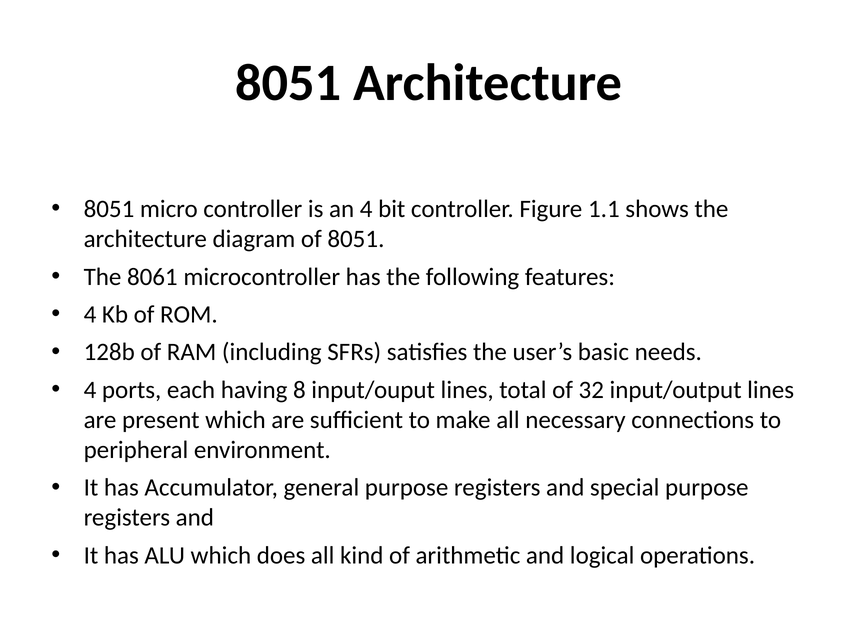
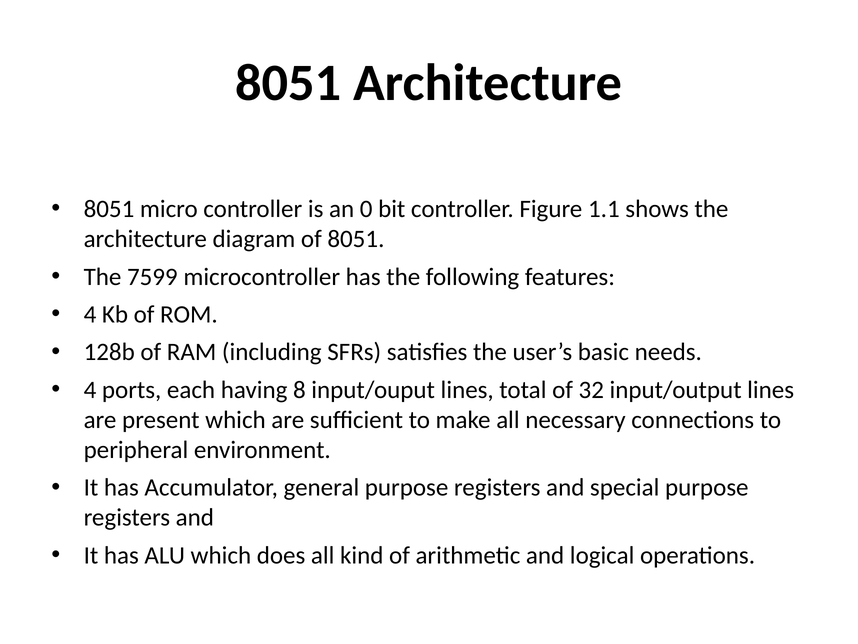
an 4: 4 -> 0
8061: 8061 -> 7599
